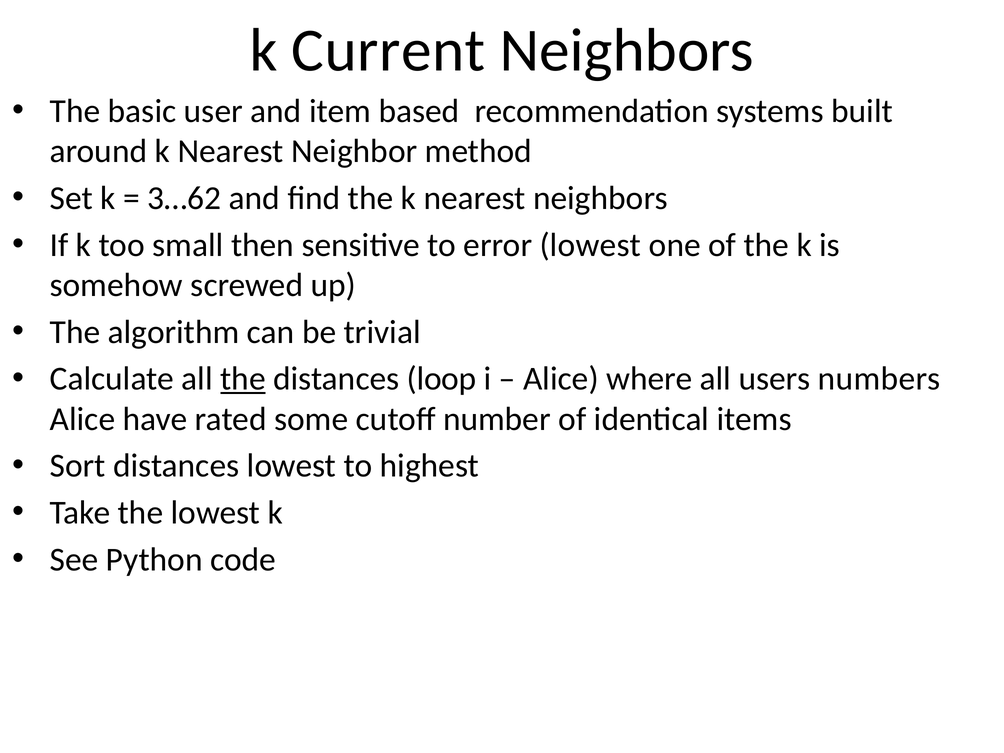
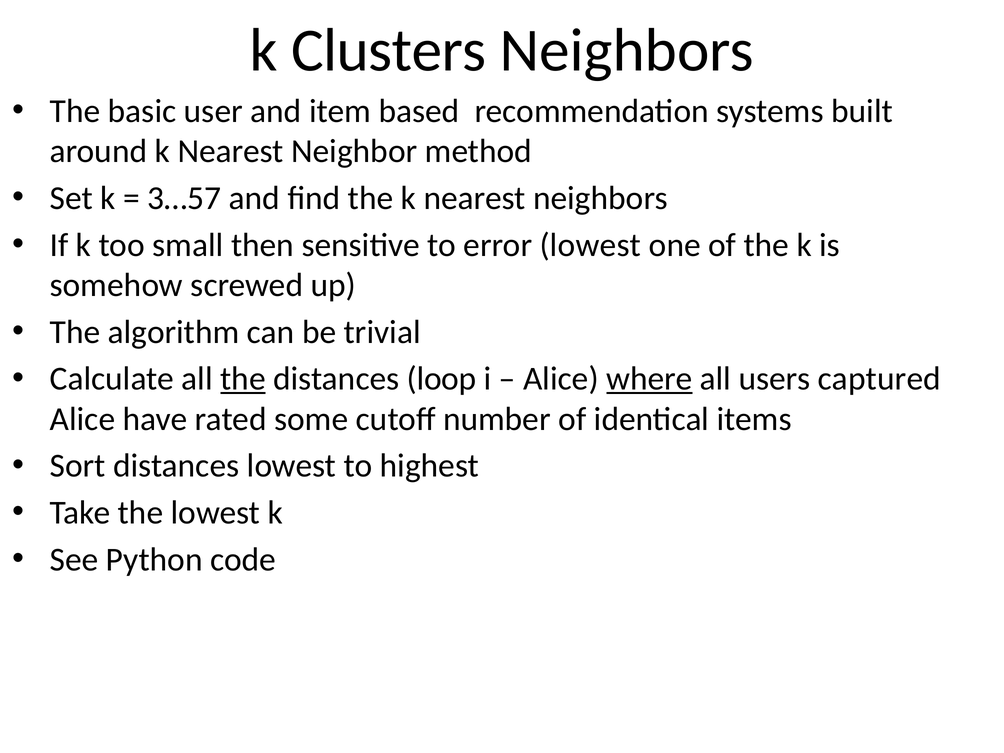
Current: Current -> Clusters
3…62: 3…62 -> 3…57
where underline: none -> present
numbers: numbers -> captured
